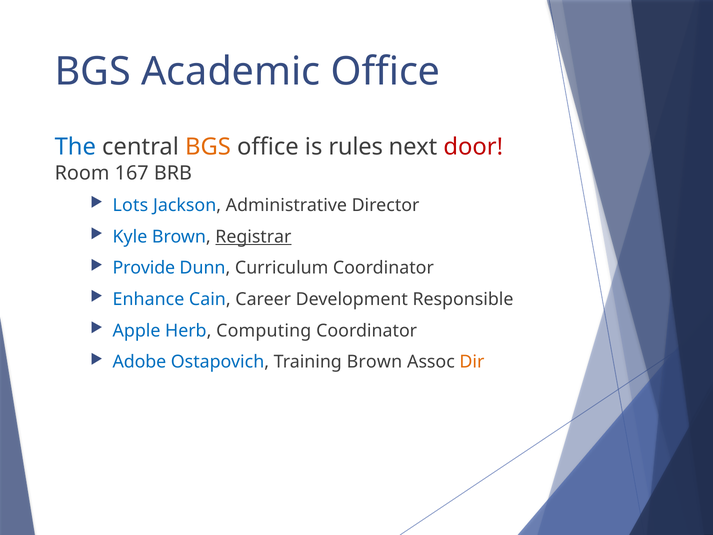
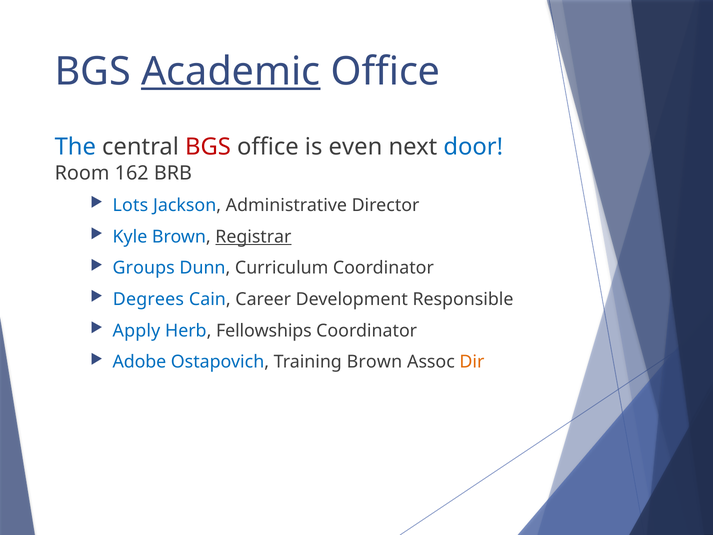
Academic underline: none -> present
BGS at (208, 147) colour: orange -> red
rules: rules -> even
door colour: red -> blue
167: 167 -> 162
Provide: Provide -> Groups
Enhance: Enhance -> Degrees
Apple: Apple -> Apply
Computing: Computing -> Fellowships
